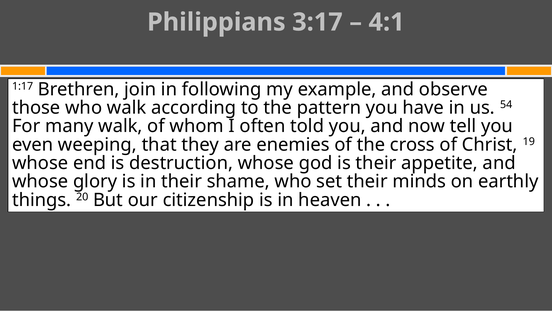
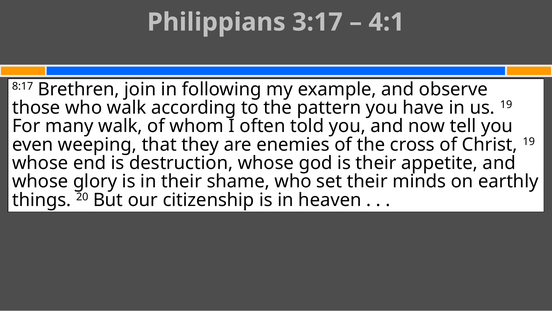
1:17: 1:17 -> 8:17
us 54: 54 -> 19
